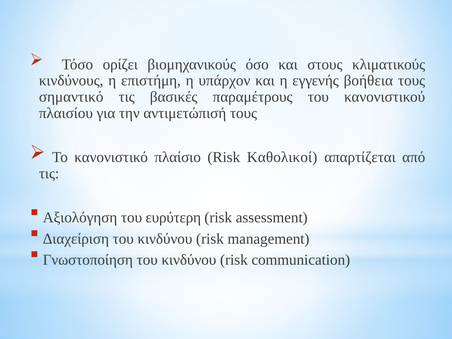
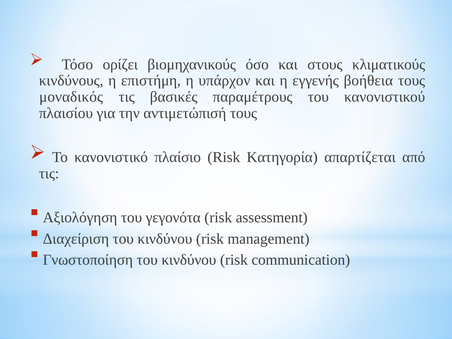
σημαντικό: σημαντικό -> μοναδικός
Καθολικοί: Καθολικοί -> Κατηγορία
ευρύτερη: ευρύτερη -> γεγονότα
